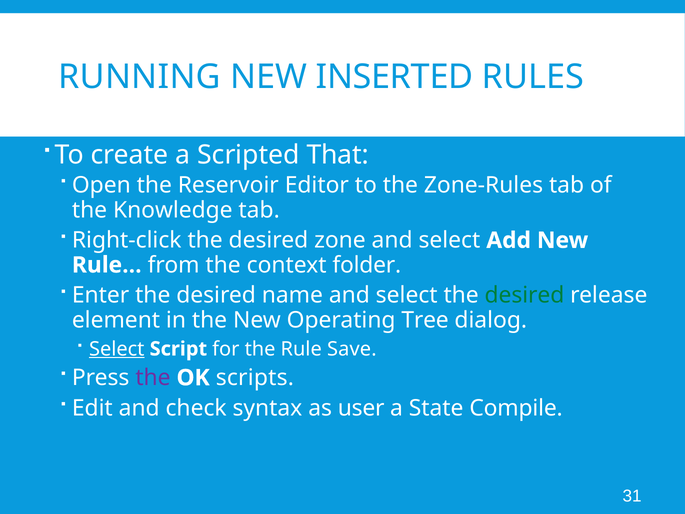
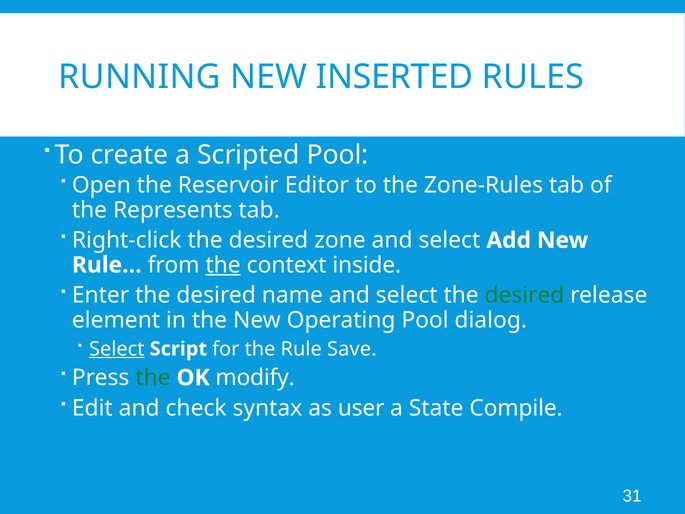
Scripted That: That -> Pool
Knowledge: Knowledge -> Represents
the at (223, 265) underline: none -> present
folder: folder -> inside
Operating Tree: Tree -> Pool
the at (153, 378) colour: purple -> green
scripts: scripts -> modify
